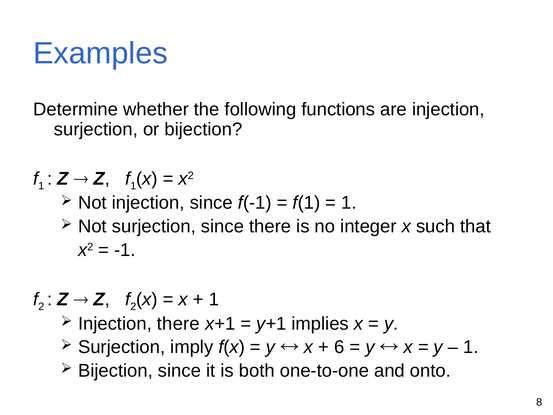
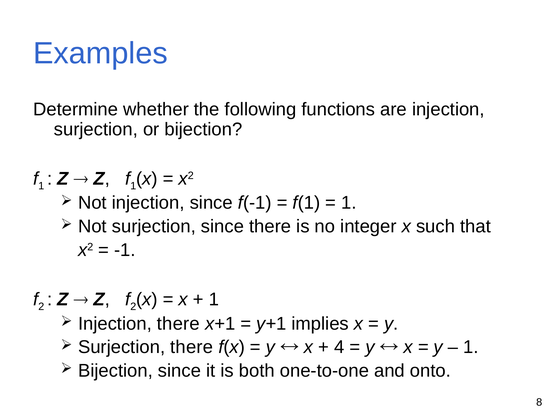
Surjection imply: imply -> there
6: 6 -> 4
